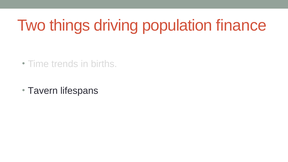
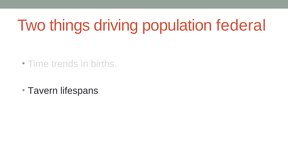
finance: finance -> federal
